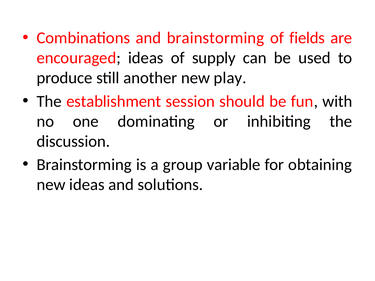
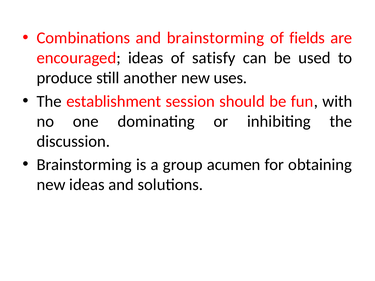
supply: supply -> satisfy
play: play -> uses
variable: variable -> acumen
